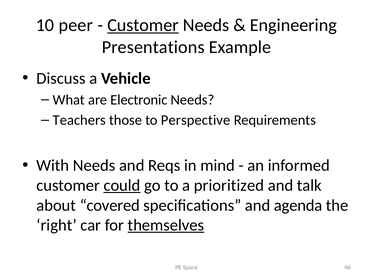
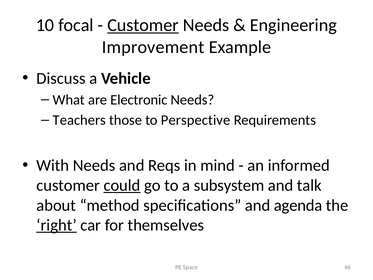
peer: peer -> focal
Presentations: Presentations -> Improvement
prioritized: prioritized -> subsystem
covered: covered -> method
right underline: none -> present
themselves underline: present -> none
